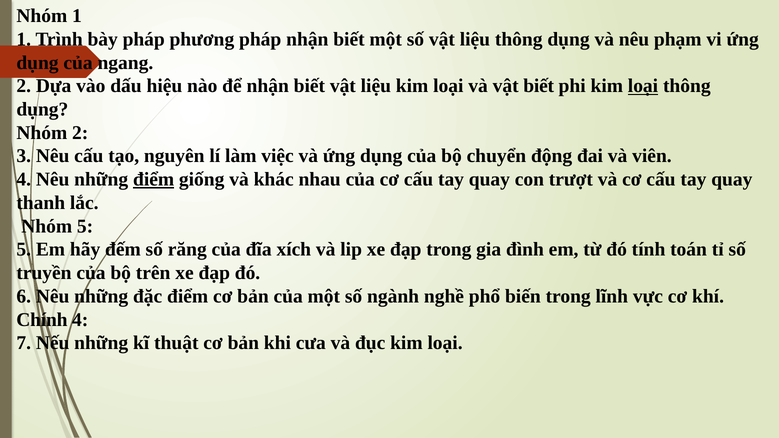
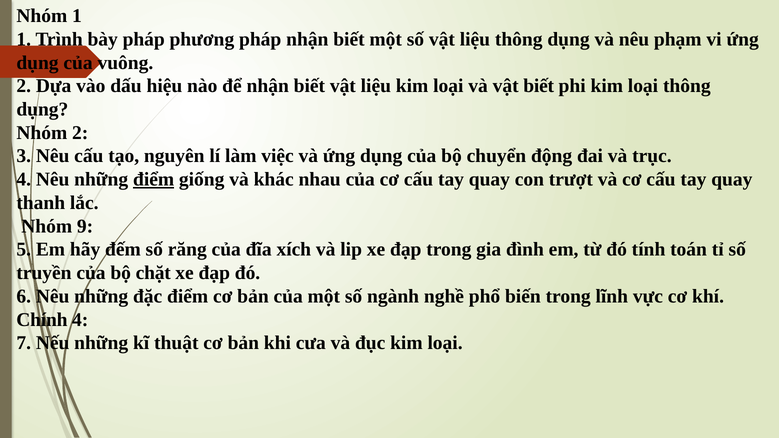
ngang: ngang -> vuông
loại at (643, 86) underline: present -> none
viên: viên -> trục
Nhóm 5: 5 -> 9
trên: trên -> chặt
